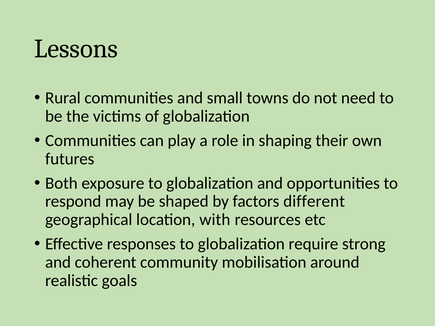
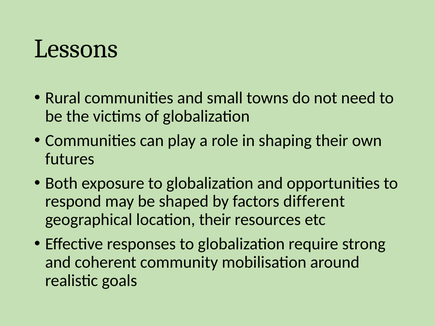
location with: with -> their
